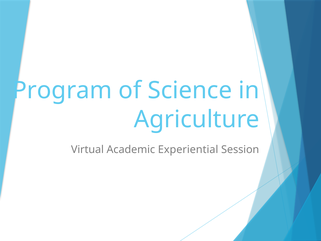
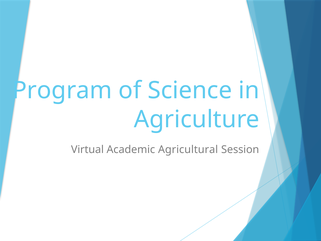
Experiential: Experiential -> Agricultural
